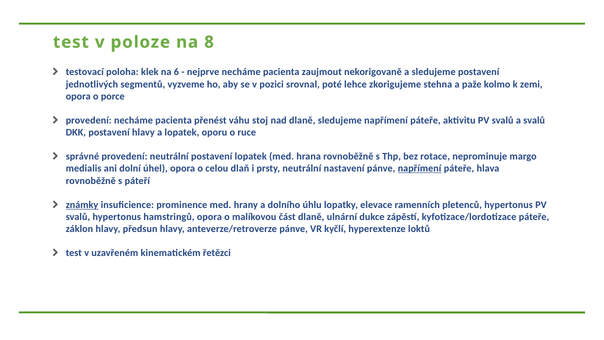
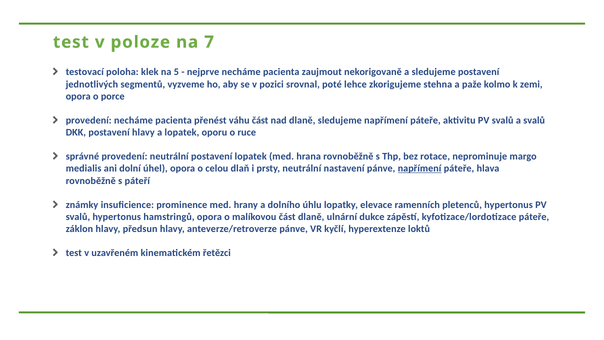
8: 8 -> 7
6: 6 -> 5
váhu stoj: stoj -> část
známky underline: present -> none
